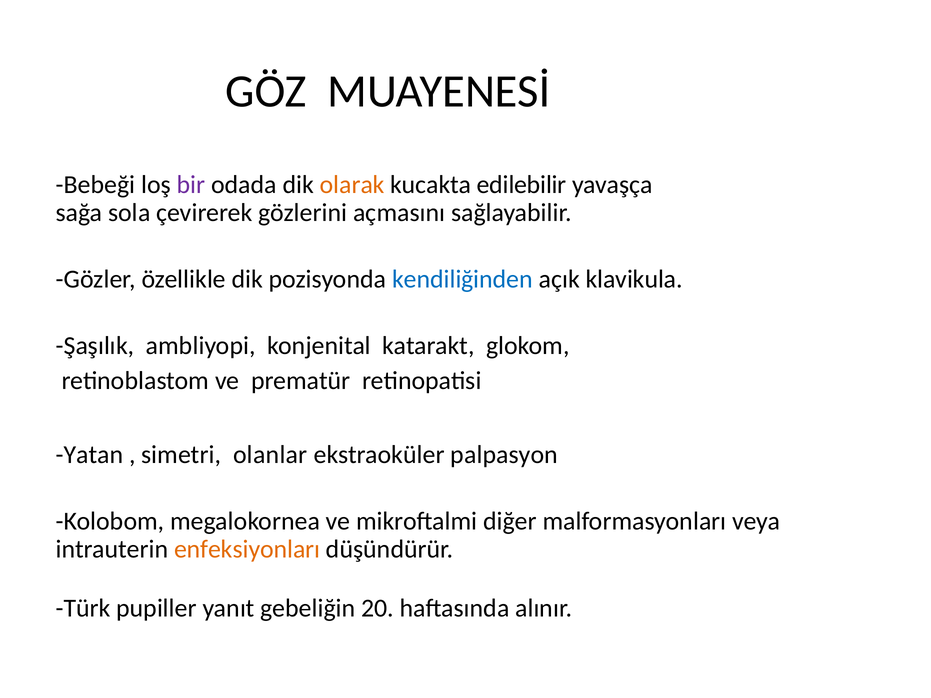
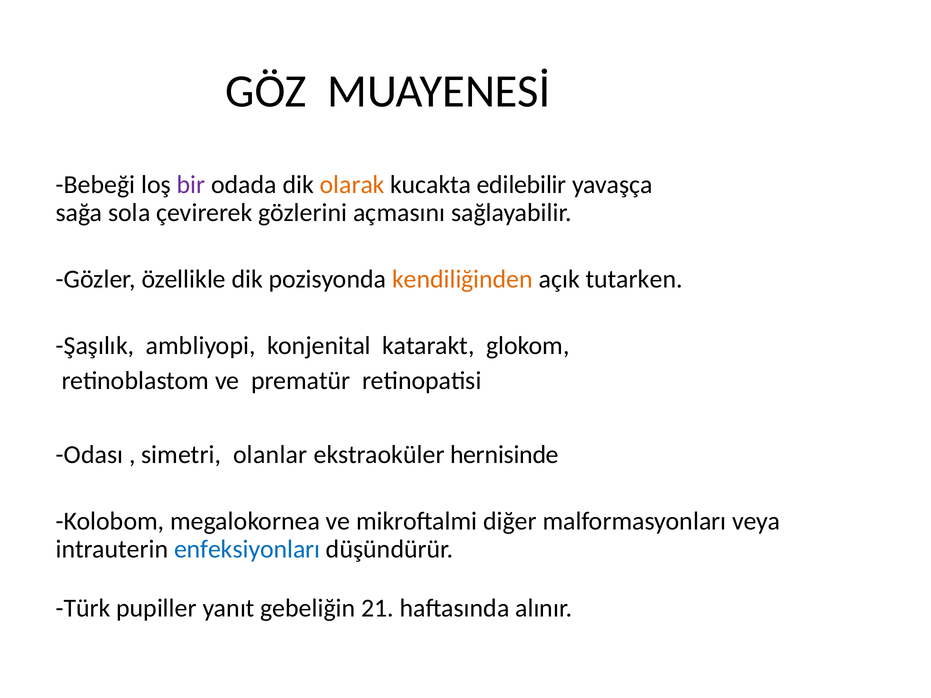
kendiliğinden colour: blue -> orange
klavikula: klavikula -> tutarken
Yatan: Yatan -> Odası
palpasyon: palpasyon -> hernisinde
enfeksiyonları colour: orange -> blue
20: 20 -> 21
